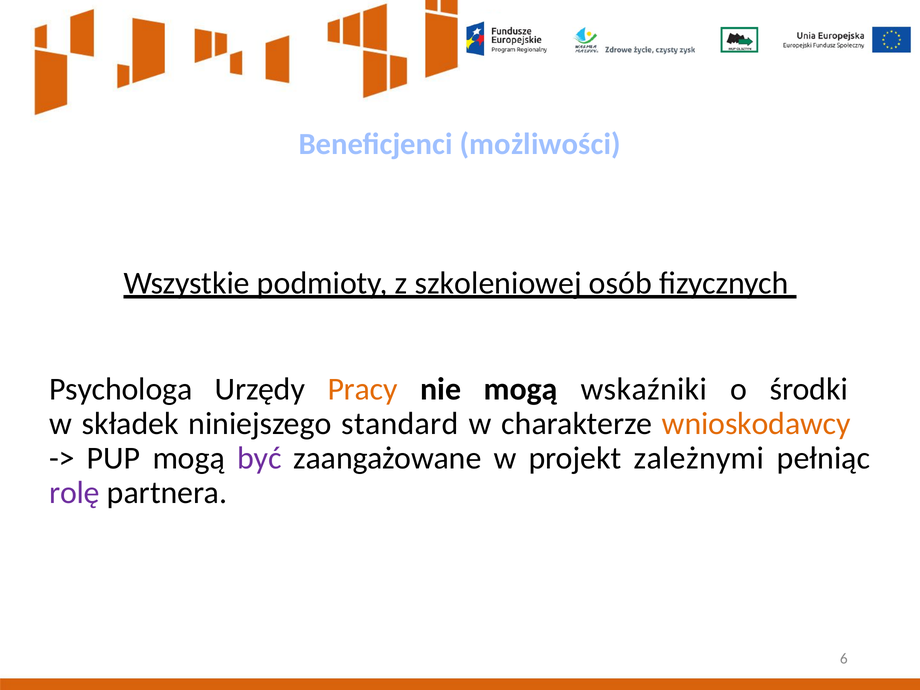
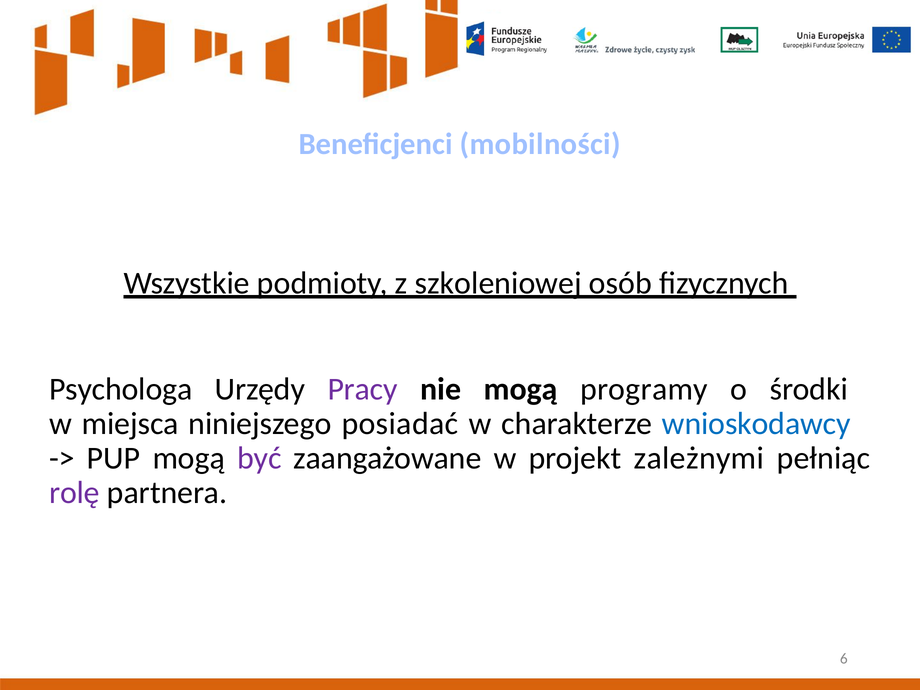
możliwości: możliwości -> mobilności
Pracy colour: orange -> purple
wskaźniki: wskaźniki -> programy
składek: składek -> miejsca
standard: standard -> posiadać
wnioskodawcy colour: orange -> blue
